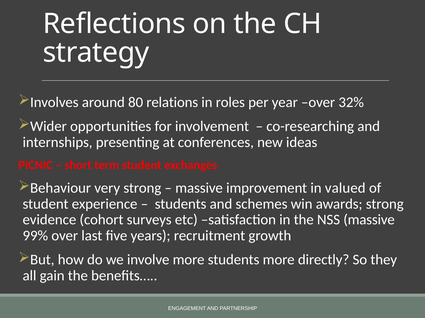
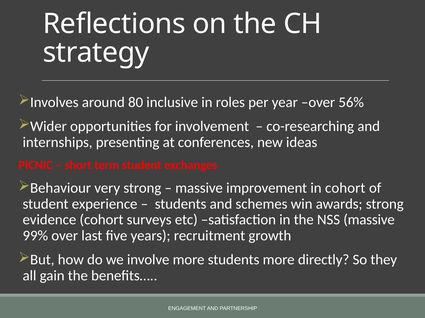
relations: relations -> inclusive
32%: 32% -> 56%
in valued: valued -> cohort
